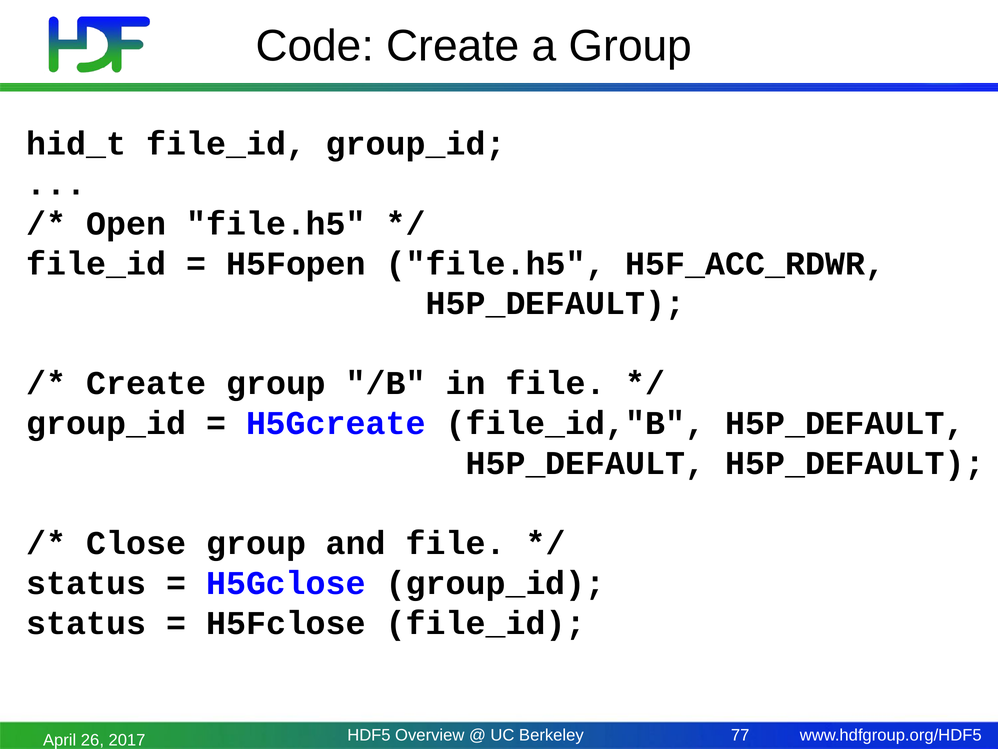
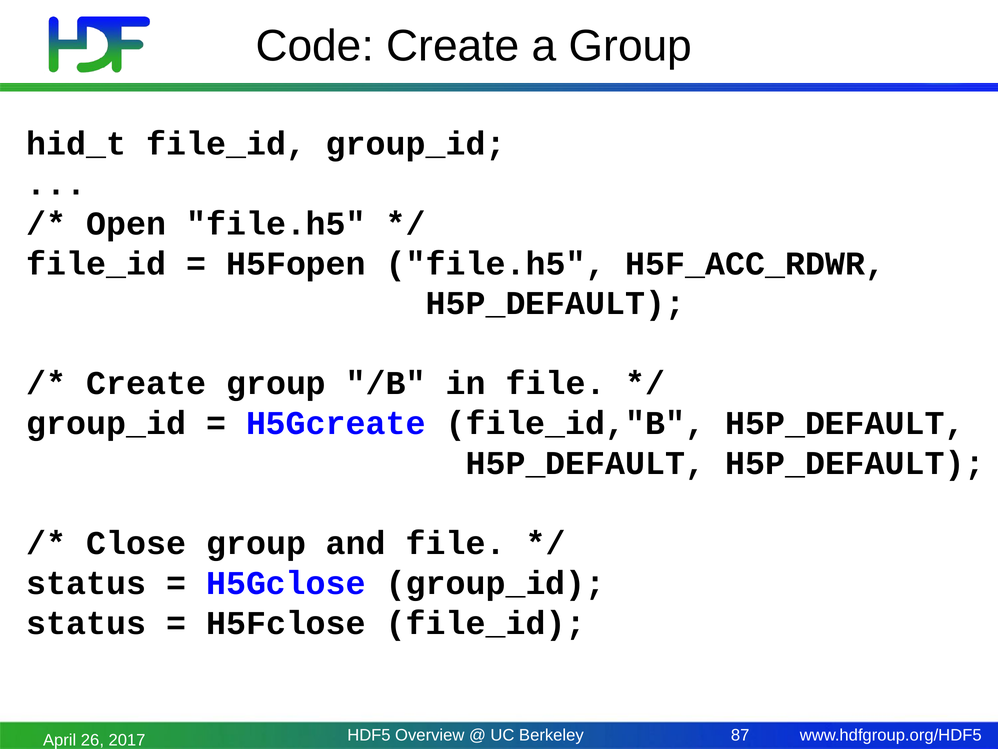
77: 77 -> 87
